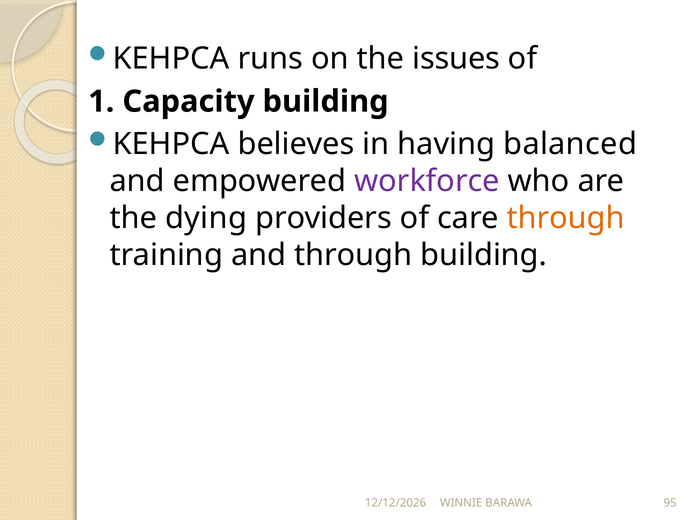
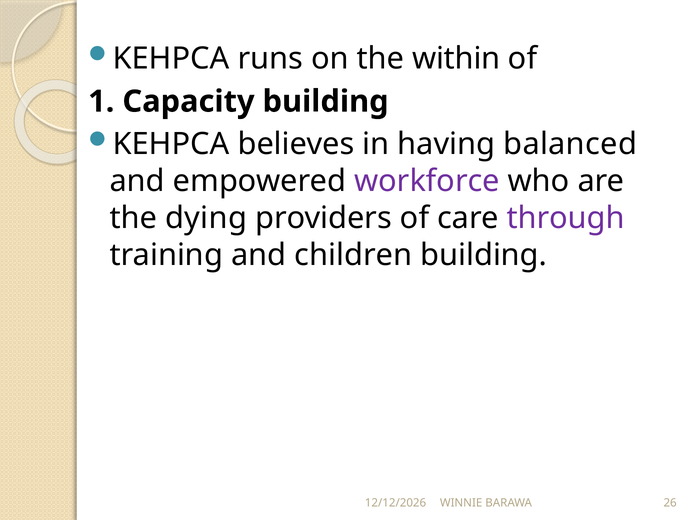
issues: issues -> within
through at (566, 218) colour: orange -> purple
and through: through -> children
95: 95 -> 26
